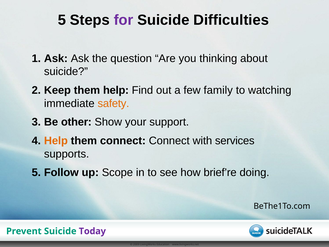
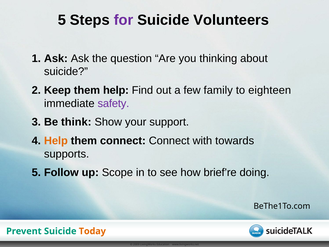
Difficulties: Difficulties -> Volunteers
watching: watching -> eighteen
safety colour: orange -> purple
other: other -> think
services: services -> towards
Today colour: purple -> orange
